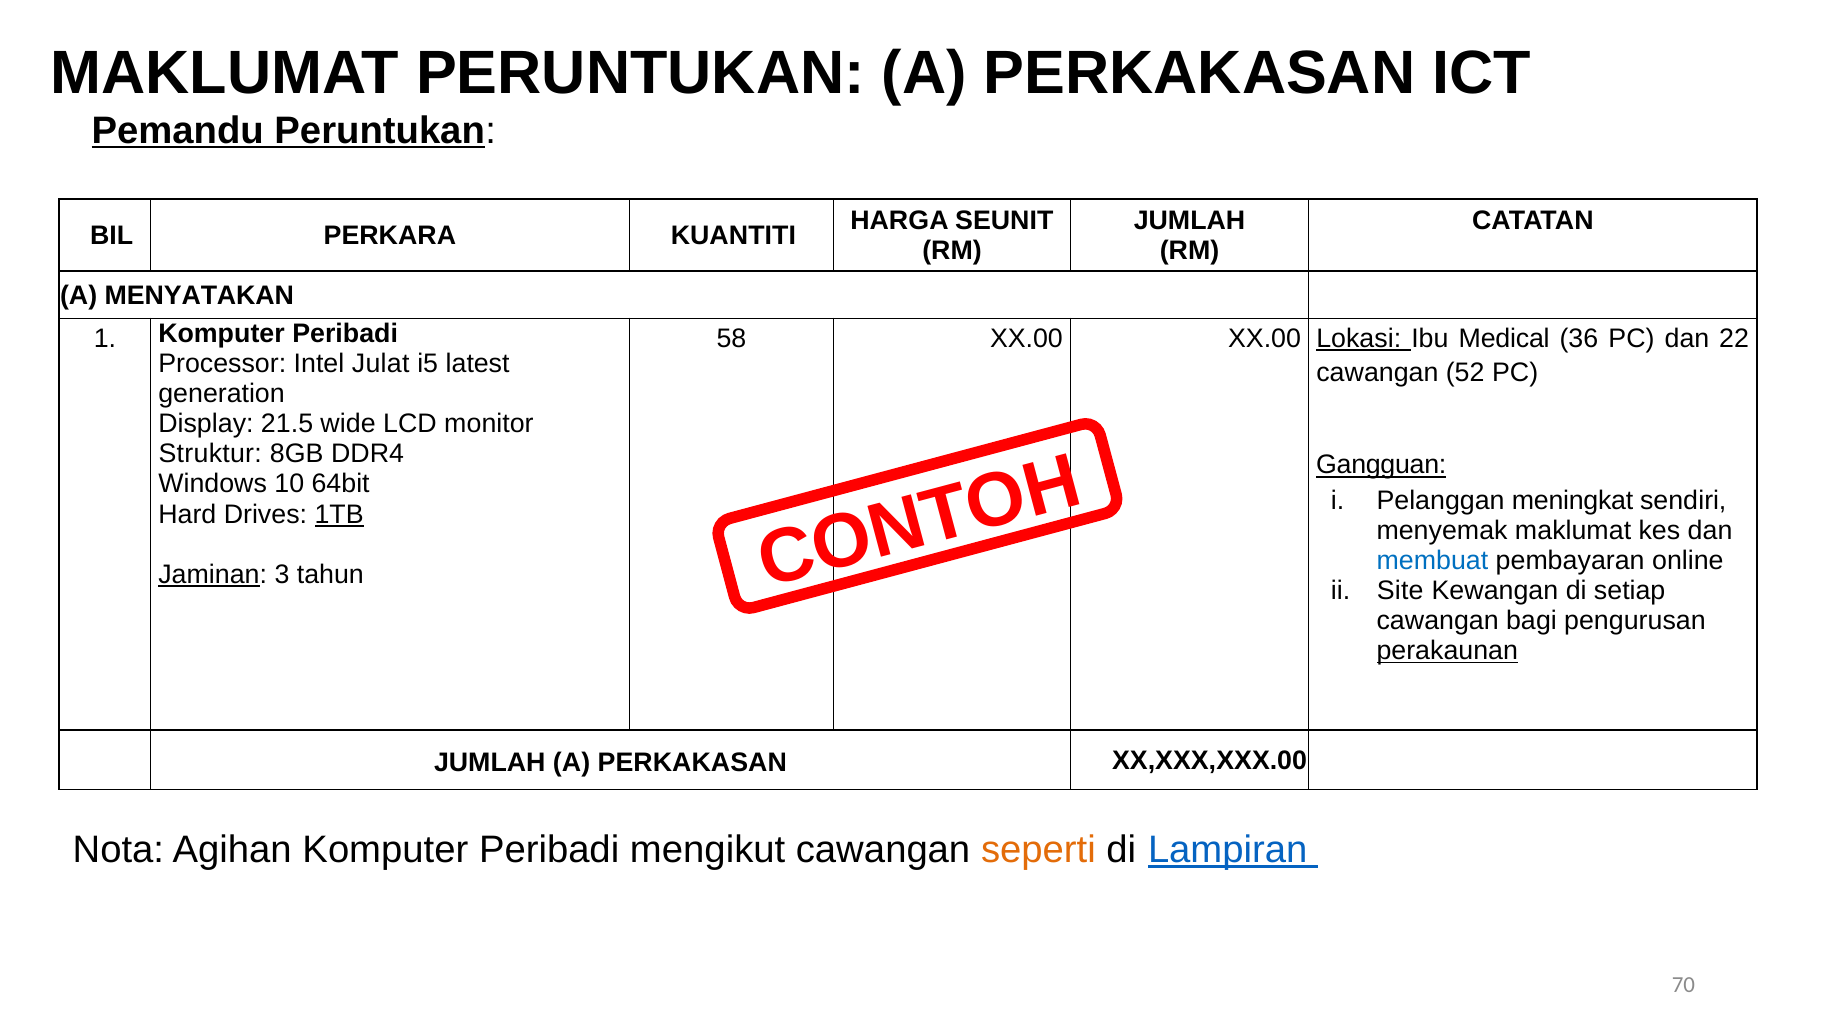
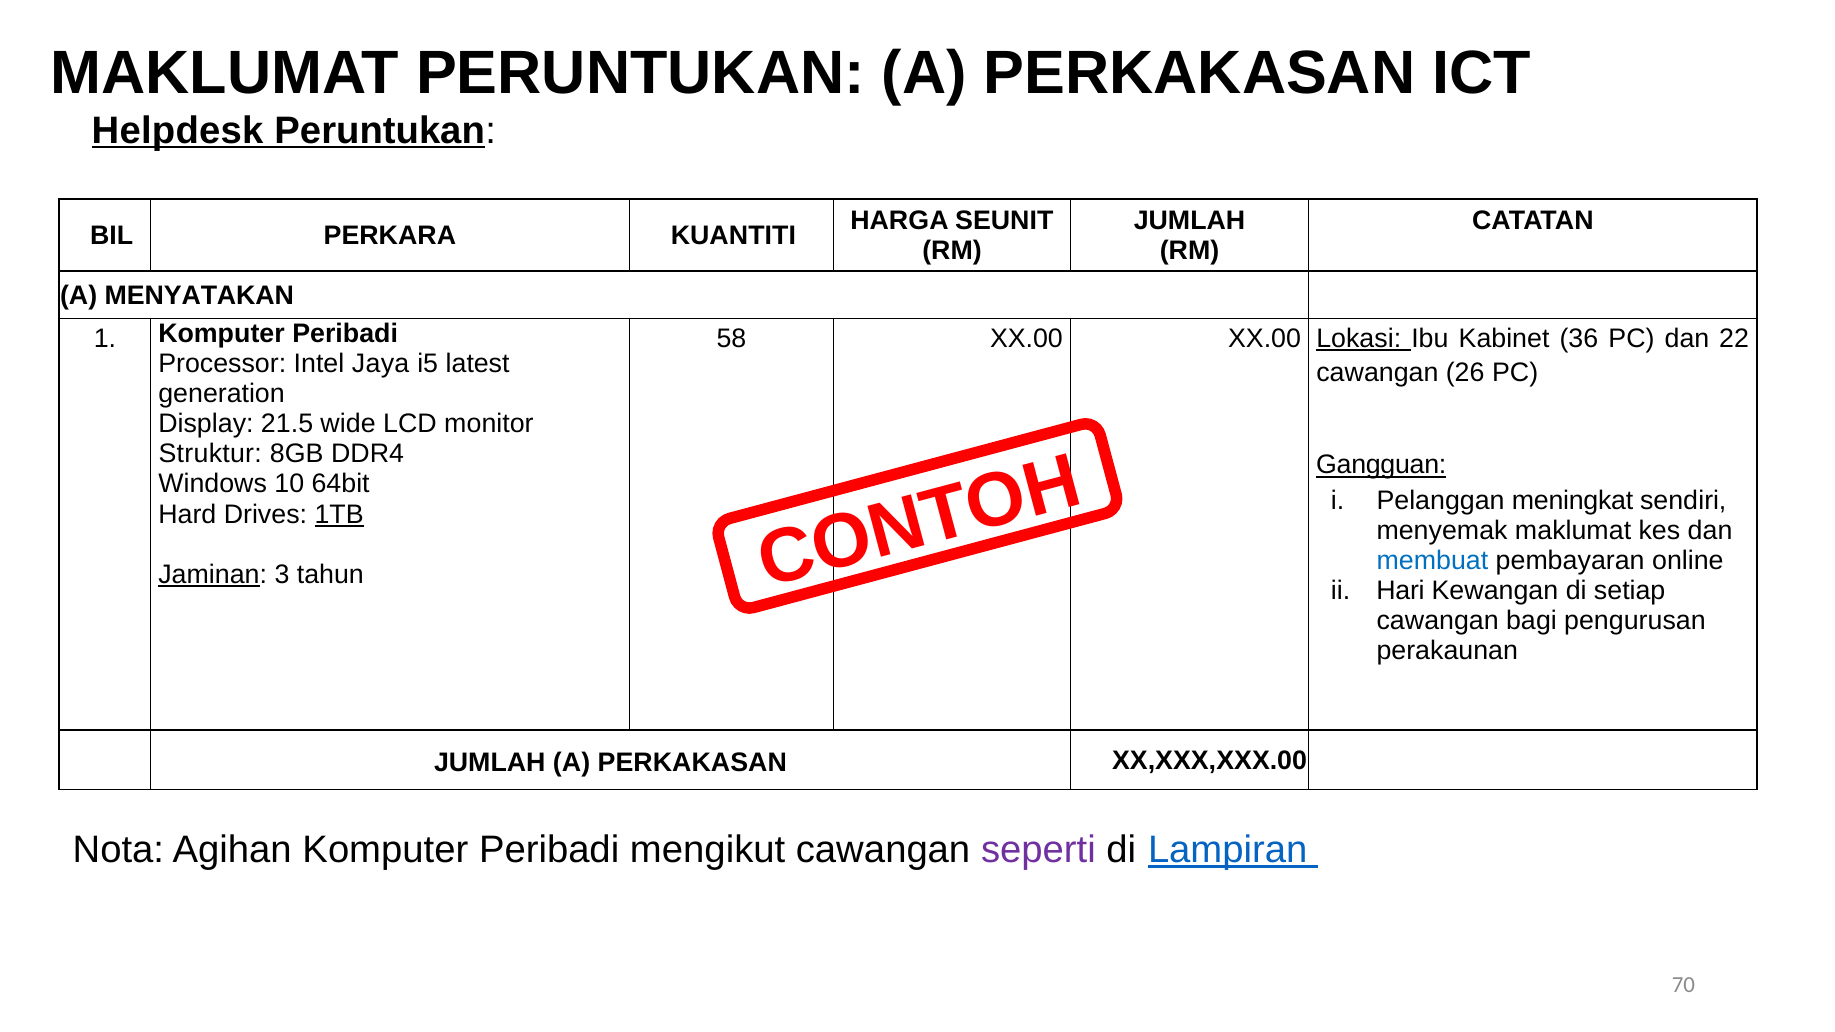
Pemandu: Pemandu -> Helpdesk
Medical: Medical -> Kabinet
Julat: Julat -> Jaya
52: 52 -> 26
Site: Site -> Hari
perakaunan underline: present -> none
seperti colour: orange -> purple
